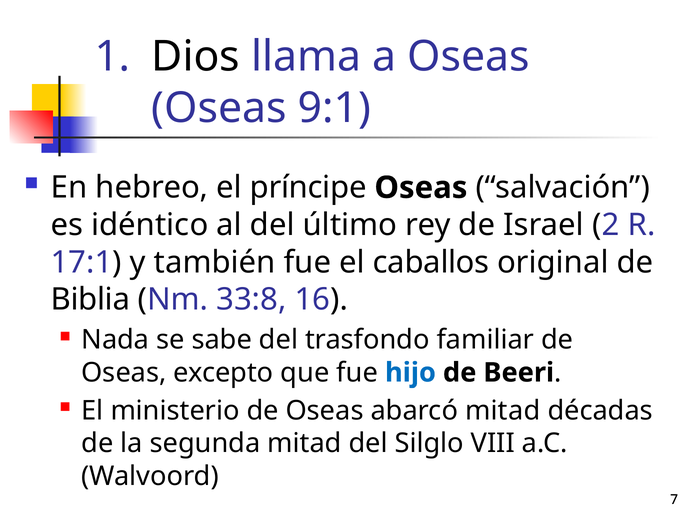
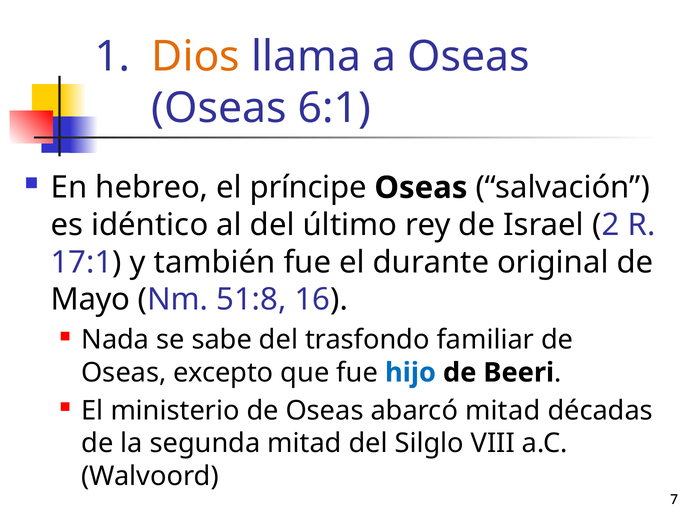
Dios colour: black -> orange
9:1: 9:1 -> 6:1
caballos: caballos -> durante
Biblia: Biblia -> Mayo
33:8: 33:8 -> 51:8
